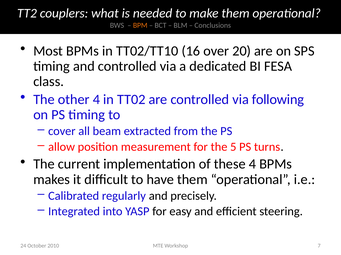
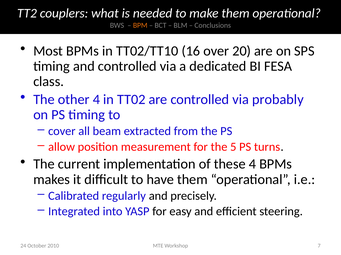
following: following -> probably
